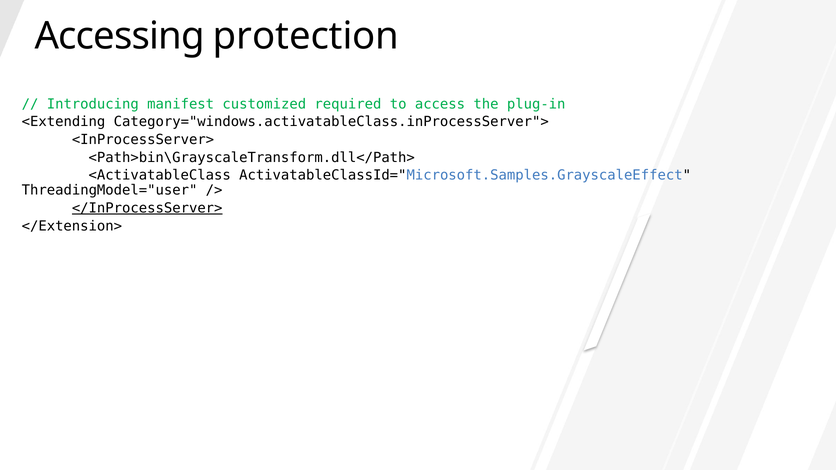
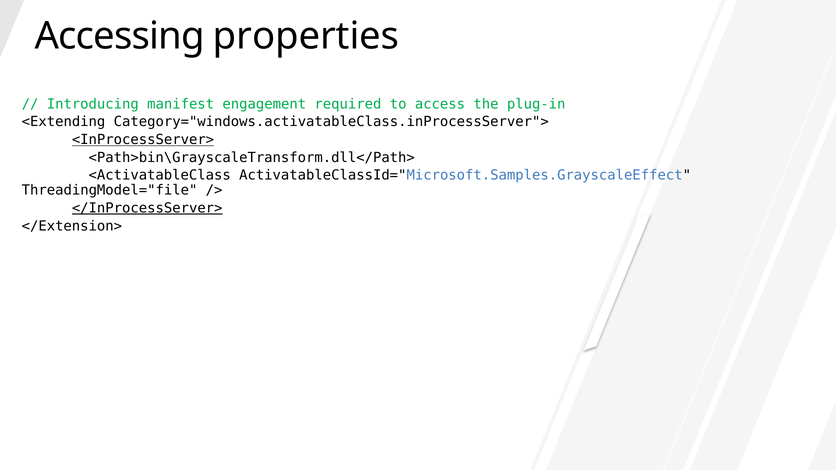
protection: protection -> properties
customized: customized -> engagement
<InProcessServer> underline: none -> present
ThreadingModel="user: ThreadingModel="user -> ThreadingModel="file
